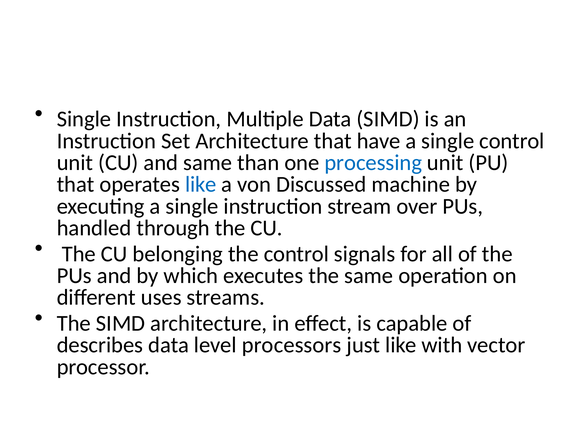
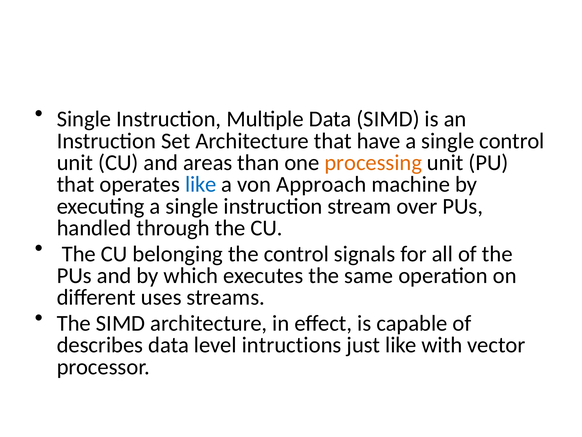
and same: same -> areas
processing colour: blue -> orange
Discussed: Discussed -> Approach
processors: processors -> intructions
